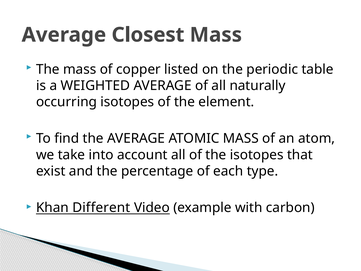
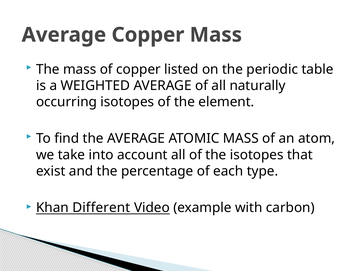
Average Closest: Closest -> Copper
